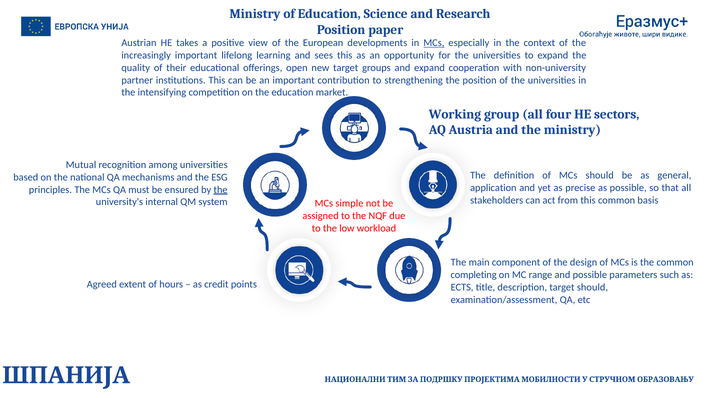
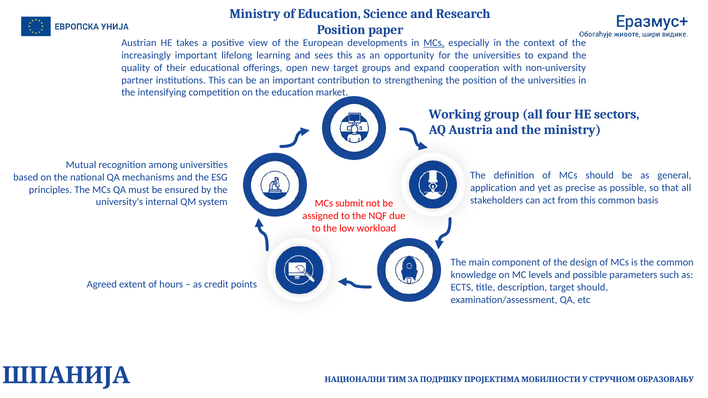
the at (221, 190) underline: present -> none
simple: simple -> submit
completing: completing -> knowledge
range: range -> levels
